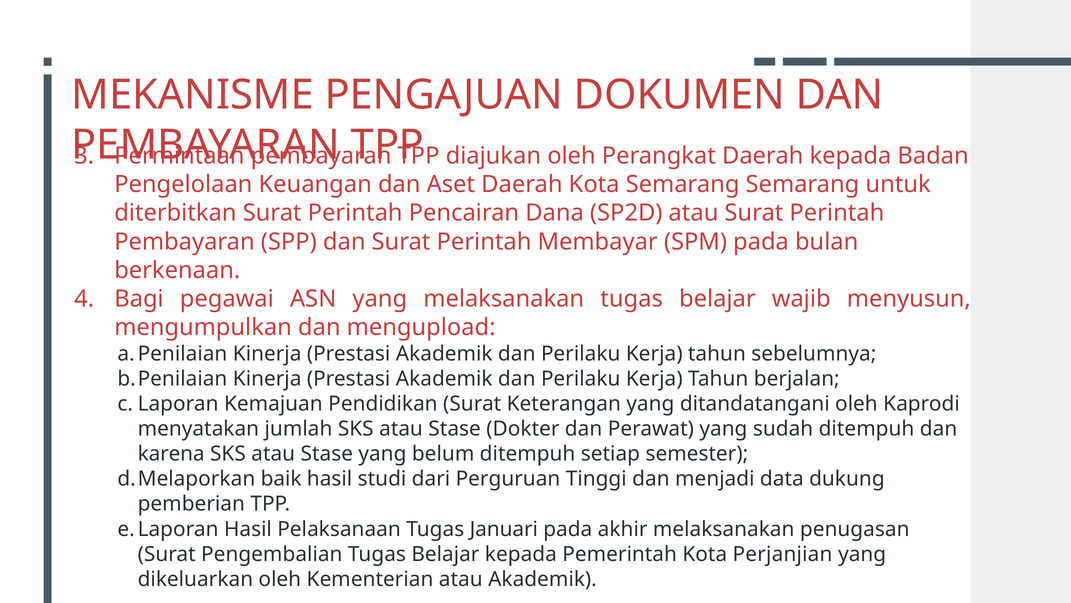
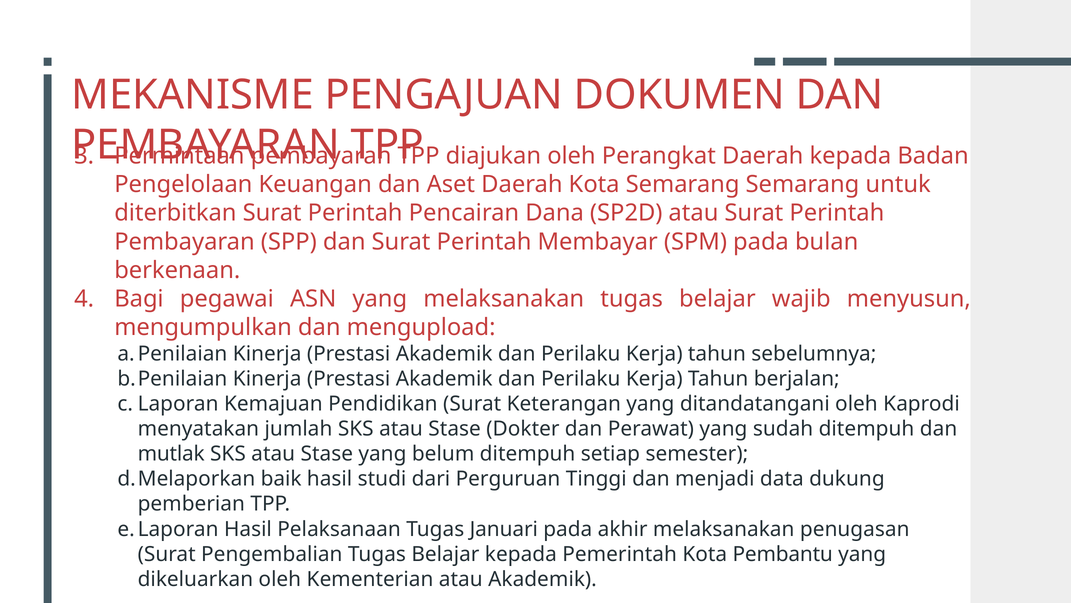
karena: karena -> mutlak
Perjanjian: Perjanjian -> Pembantu
